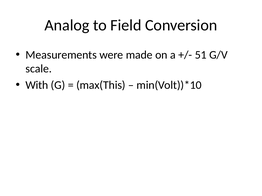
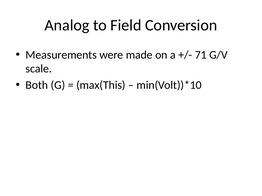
51: 51 -> 71
With: With -> Both
